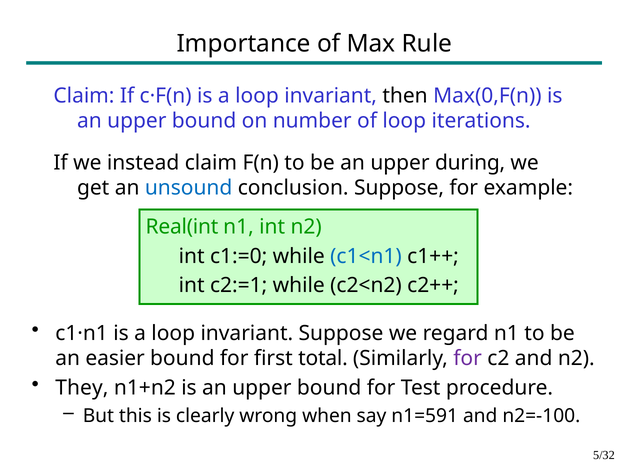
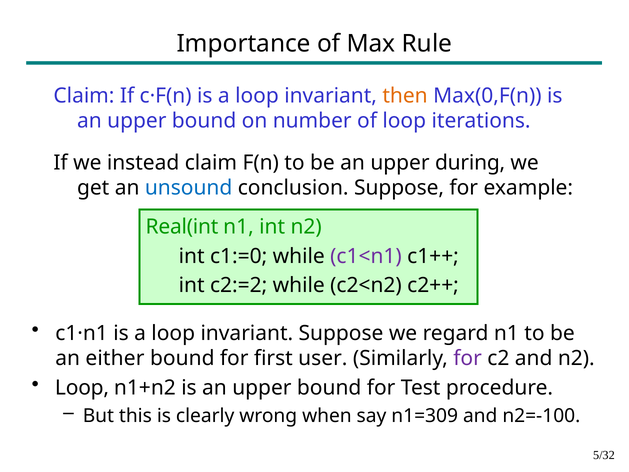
then colour: black -> orange
c1<n1 colour: blue -> purple
c2:=1: c2:=1 -> c2:=2
easier: easier -> either
total: total -> user
They at (82, 388): They -> Loop
n1=591: n1=591 -> n1=309
